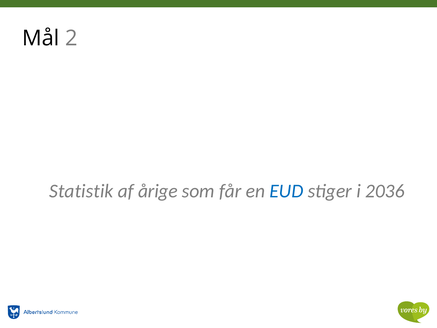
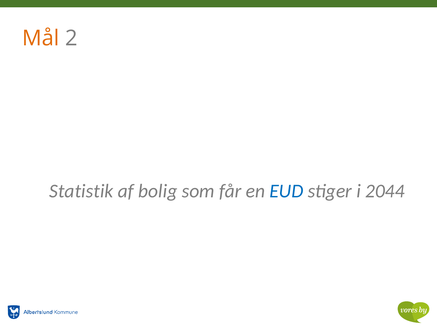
Mål colour: black -> orange
årige: årige -> bolig
2036: 2036 -> 2044
